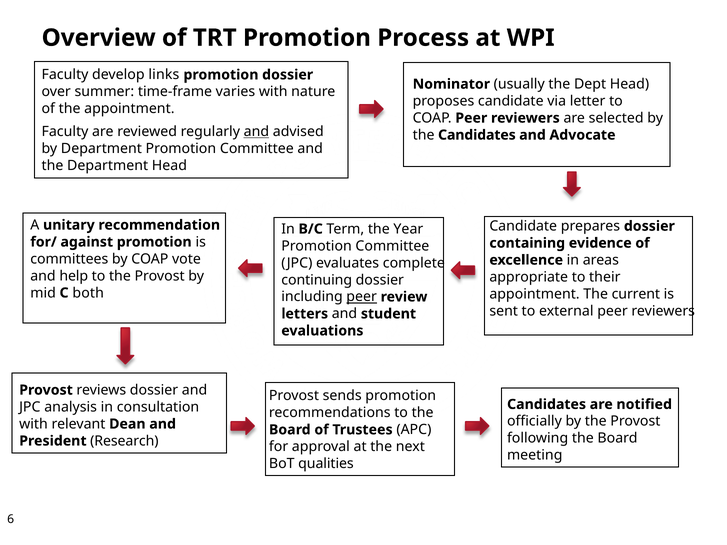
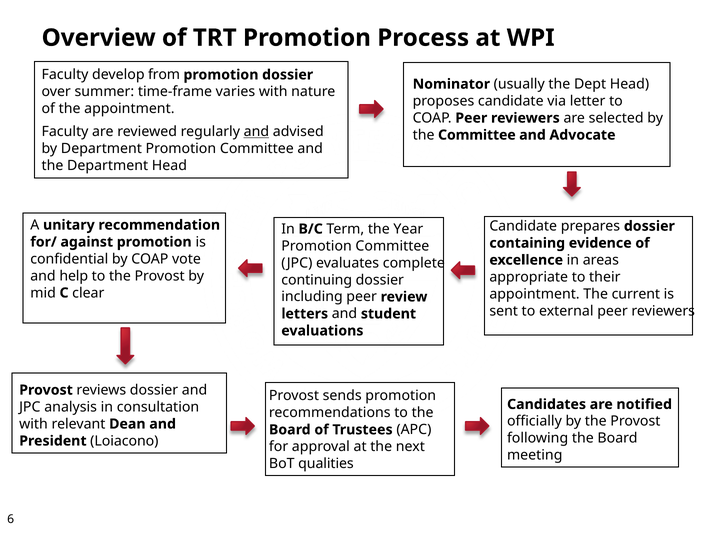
links: links -> from
the Candidates: Candidates -> Committee
committees: committees -> confidential
both: both -> clear
peer at (362, 297) underline: present -> none
Research: Research -> Loiacono
